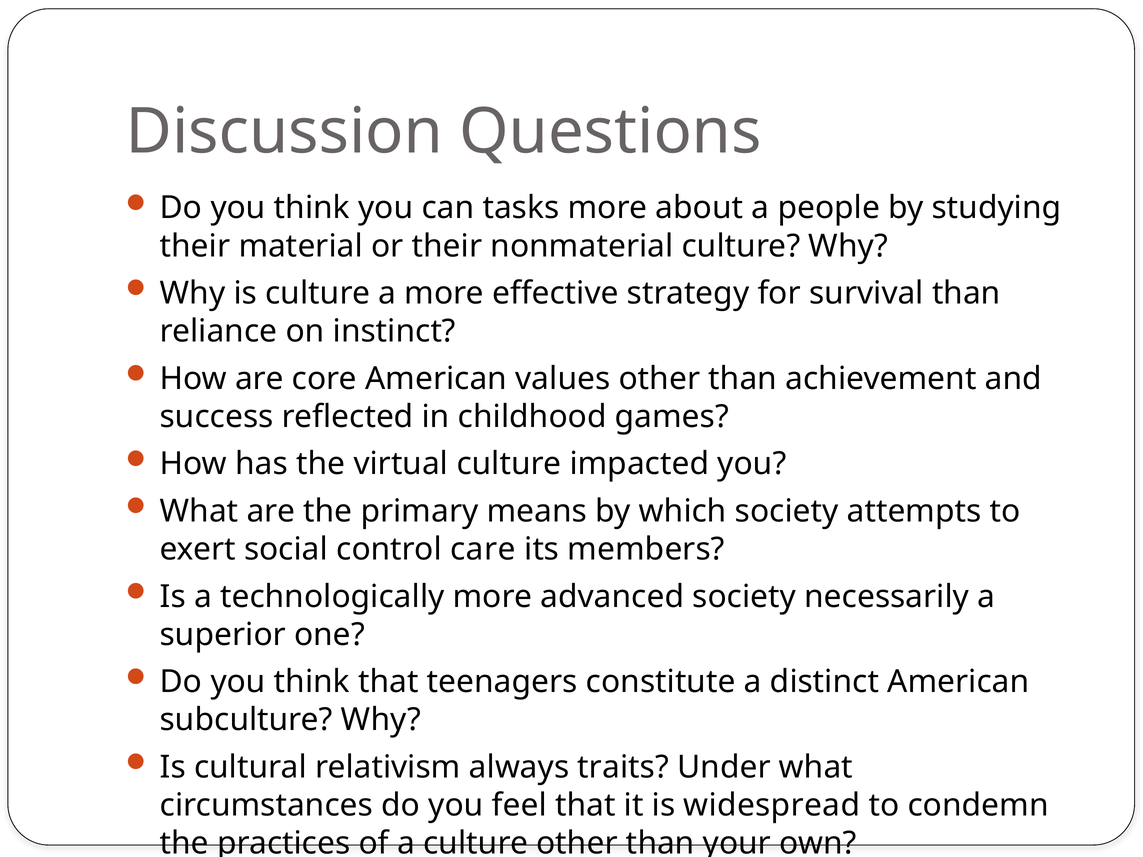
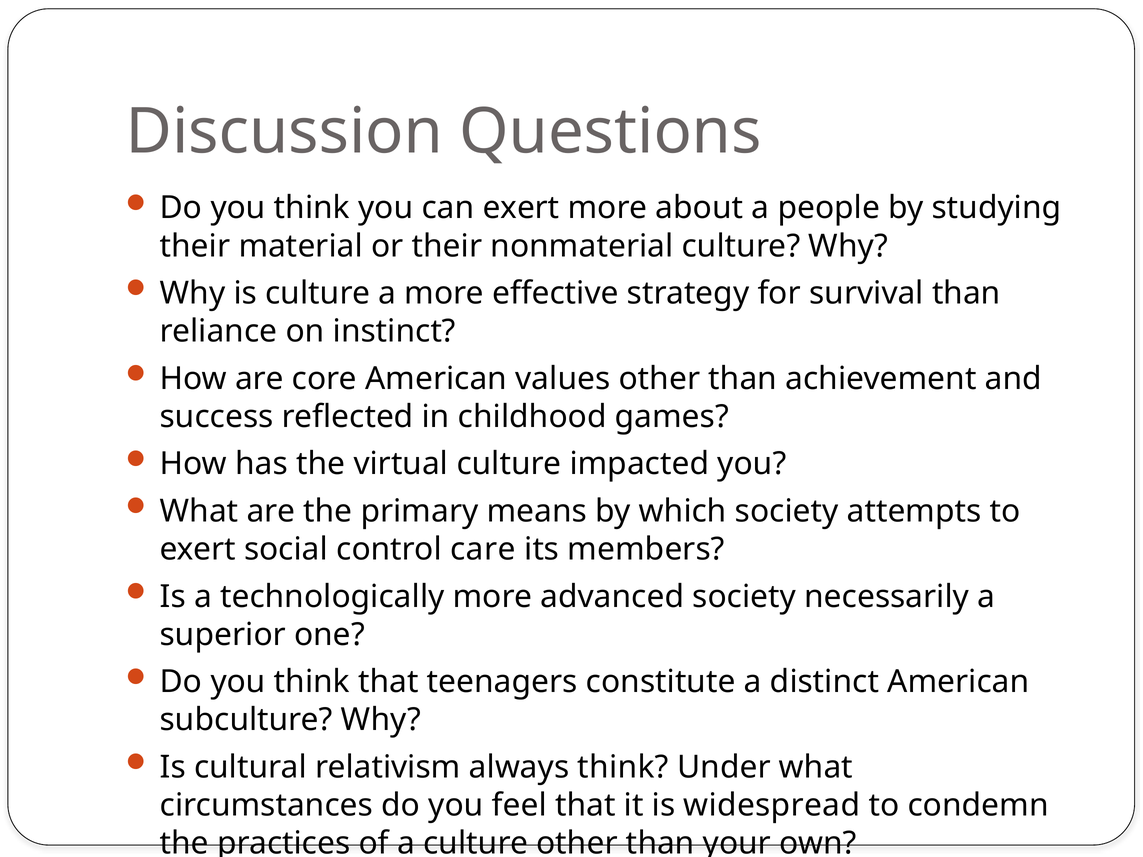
can tasks: tasks -> exert
always traits: traits -> think
